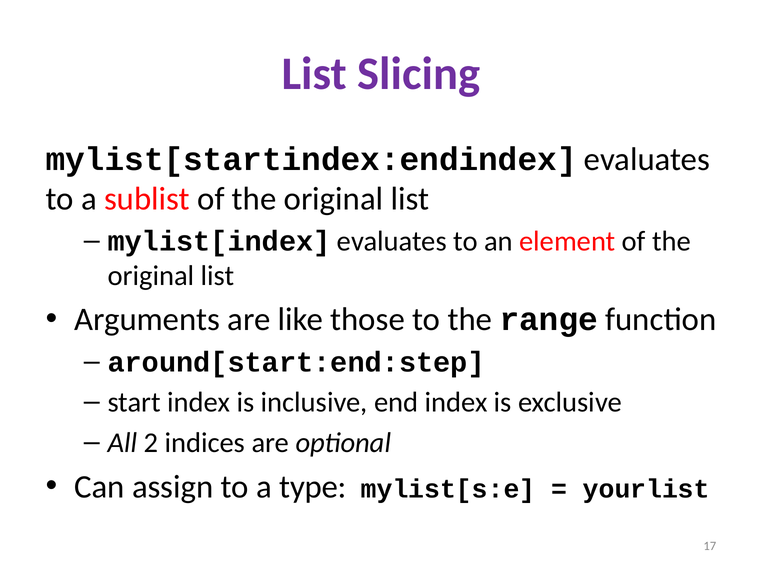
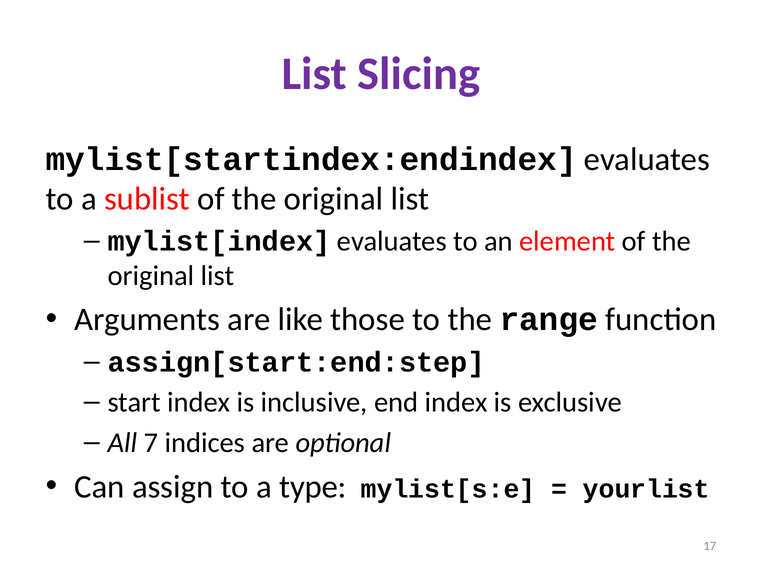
around[start:end:step: around[start:end:step -> assign[start:end:step
2: 2 -> 7
